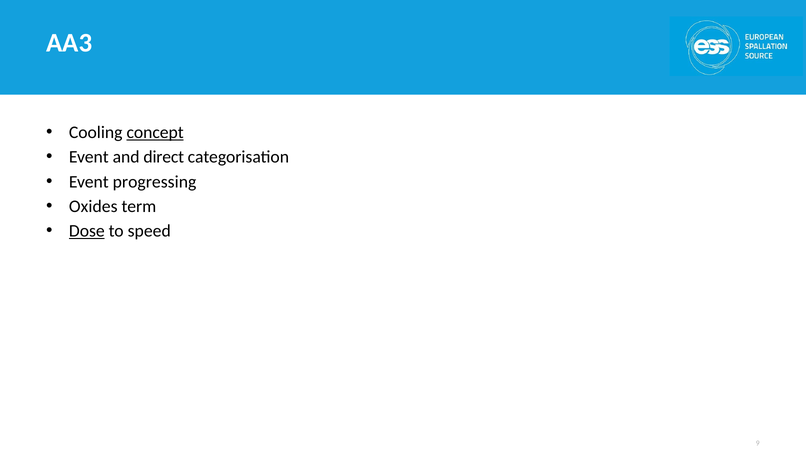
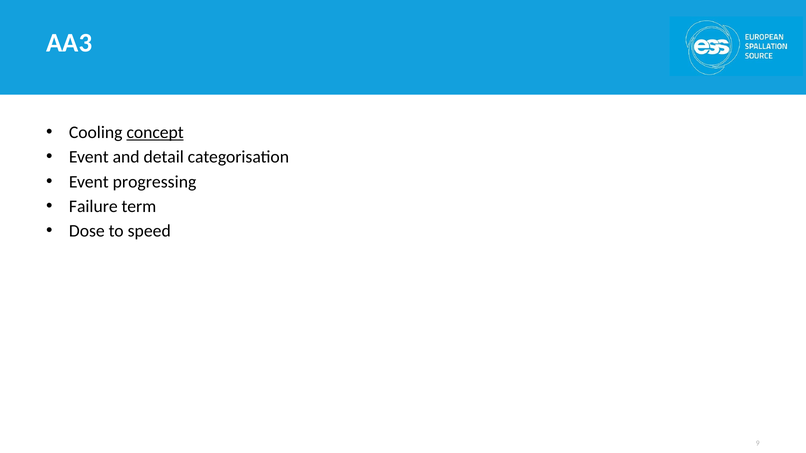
direct: direct -> detail
Oxides: Oxides -> Failure
Dose underline: present -> none
